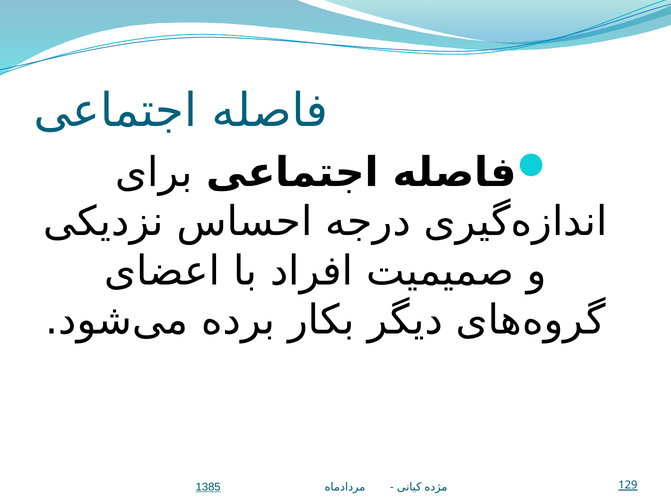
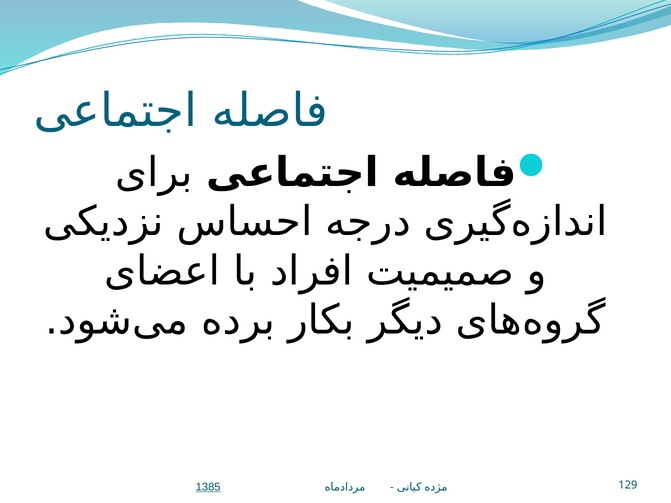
129 underline: present -> none
